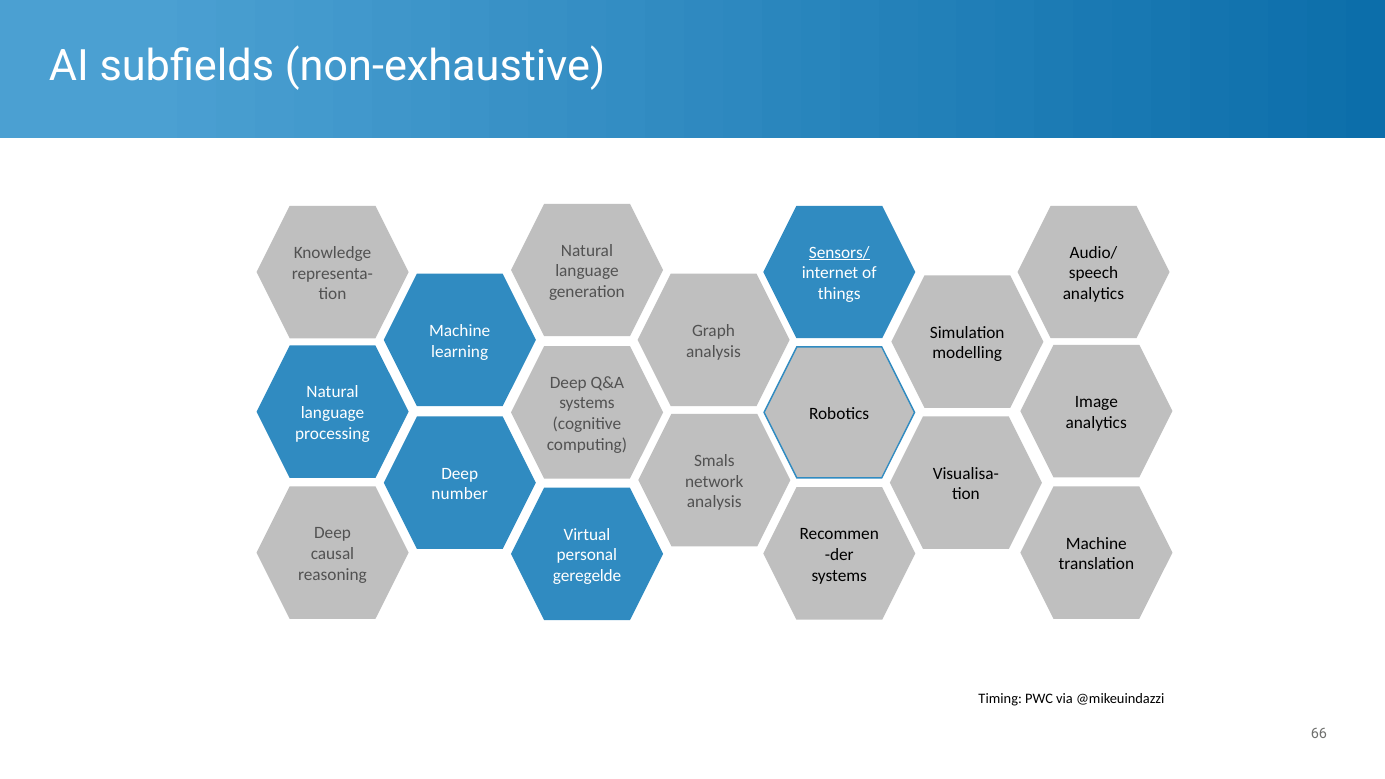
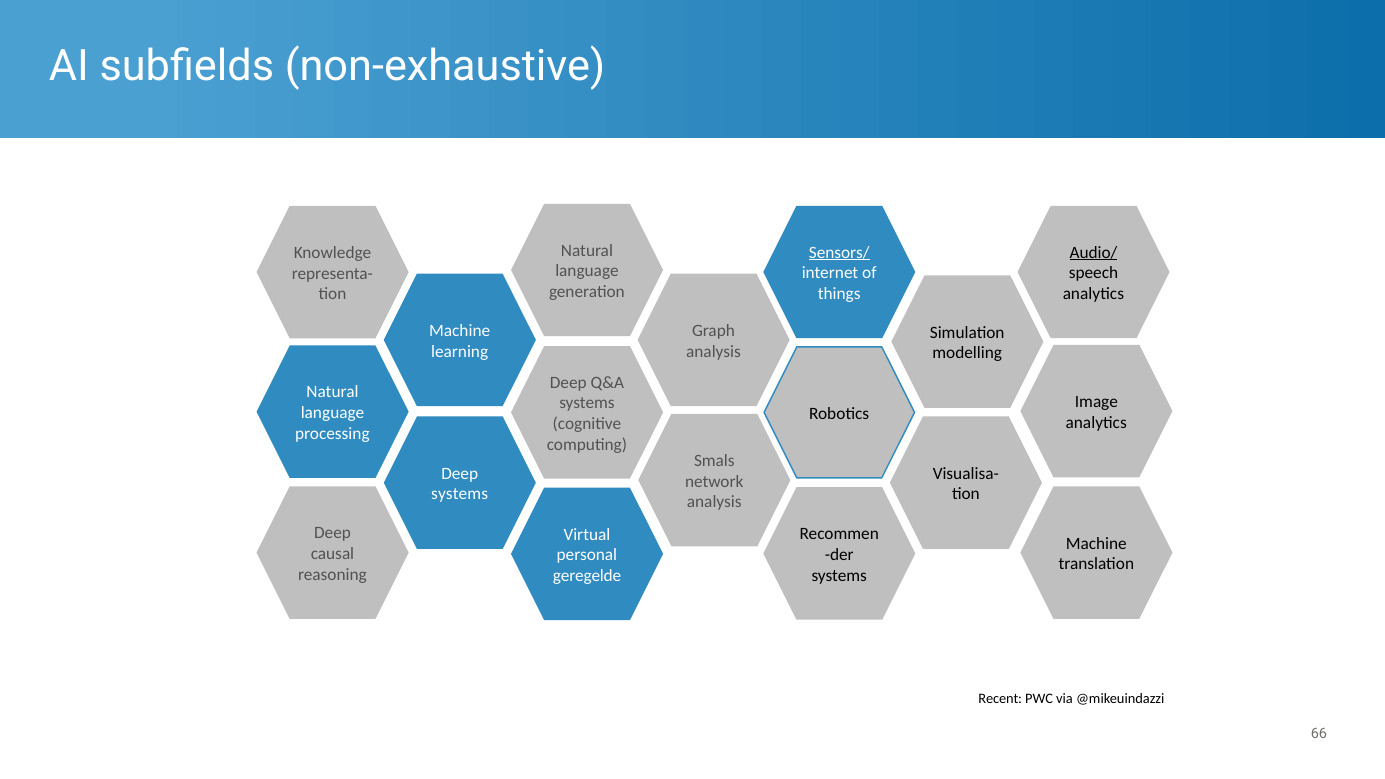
Audio/ underline: none -> present
number at (460, 494): number -> systems
Timing: Timing -> Recent
